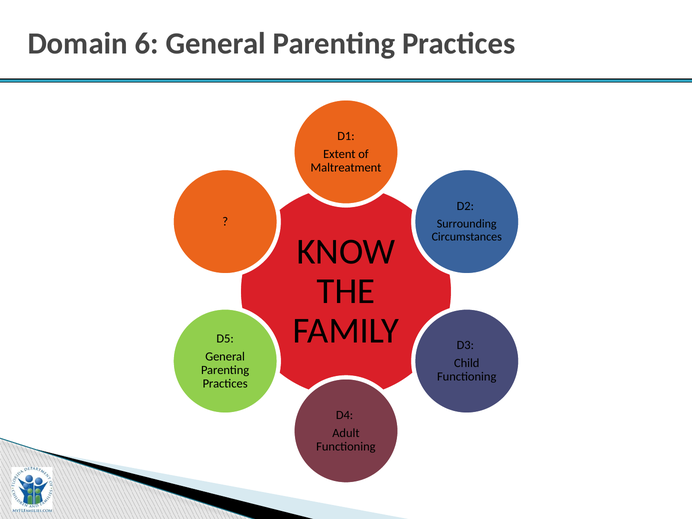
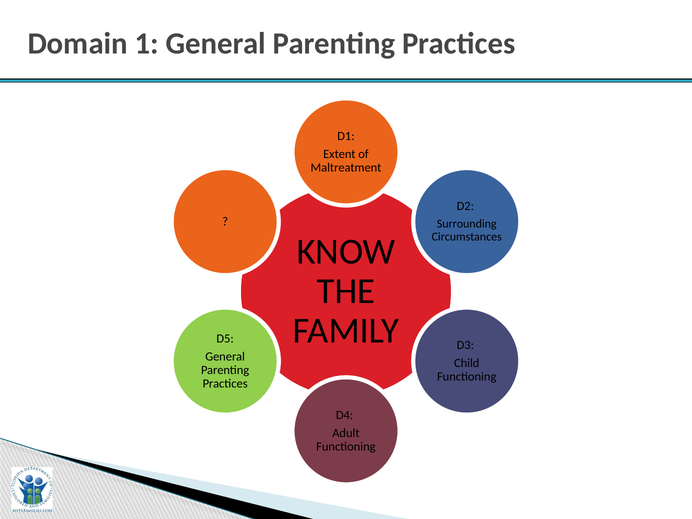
6: 6 -> 1
